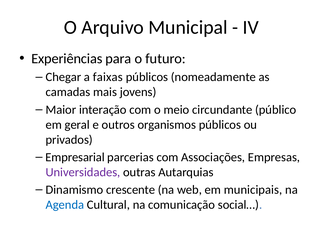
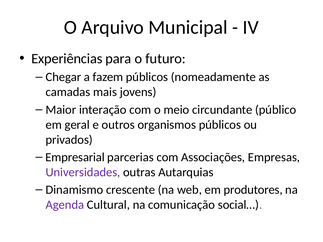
faixas: faixas -> fazem
municipais: municipais -> produtores
Agenda colour: blue -> purple
